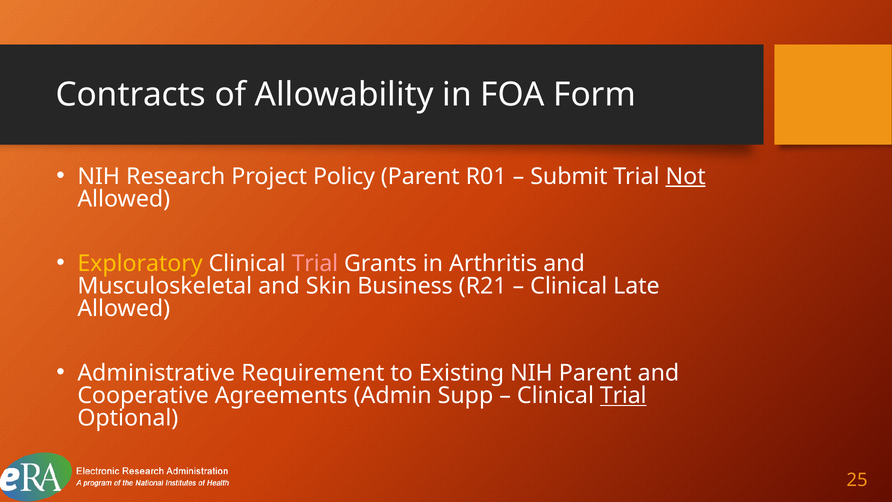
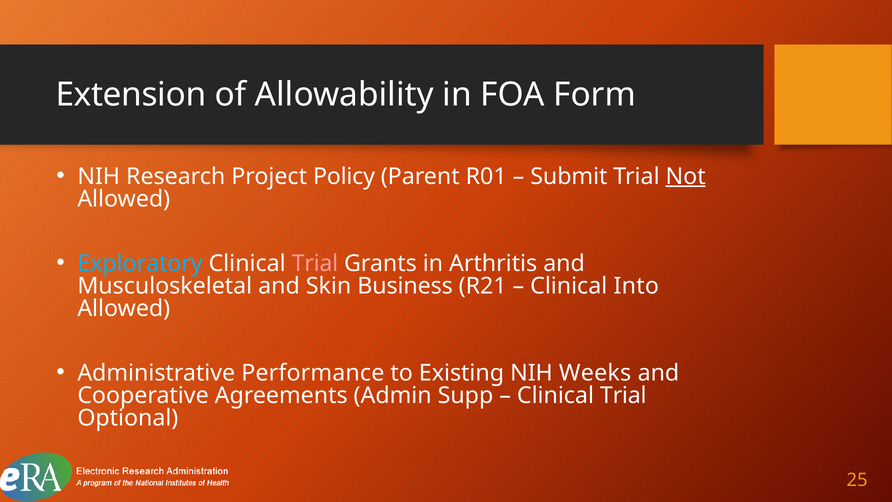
Contracts: Contracts -> Extension
Exploratory colour: yellow -> light blue
Late: Late -> Into
Requirement: Requirement -> Performance
NIH Parent: Parent -> Weeks
Trial at (623, 395) underline: present -> none
